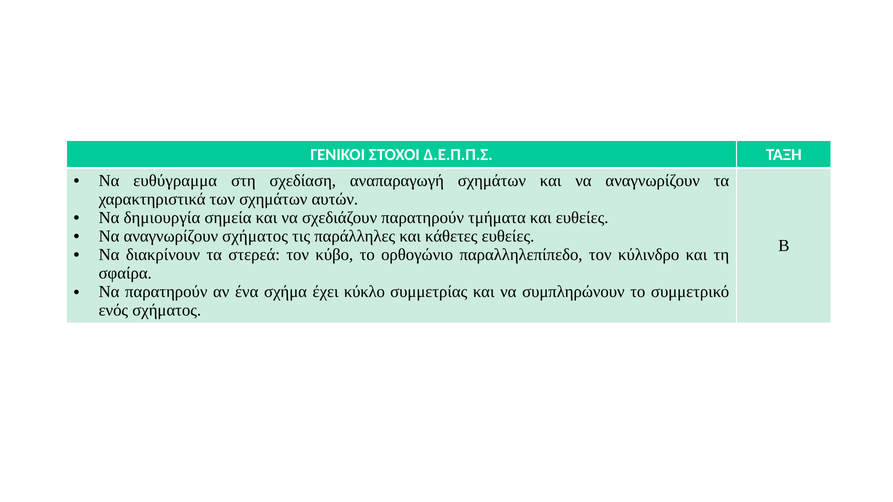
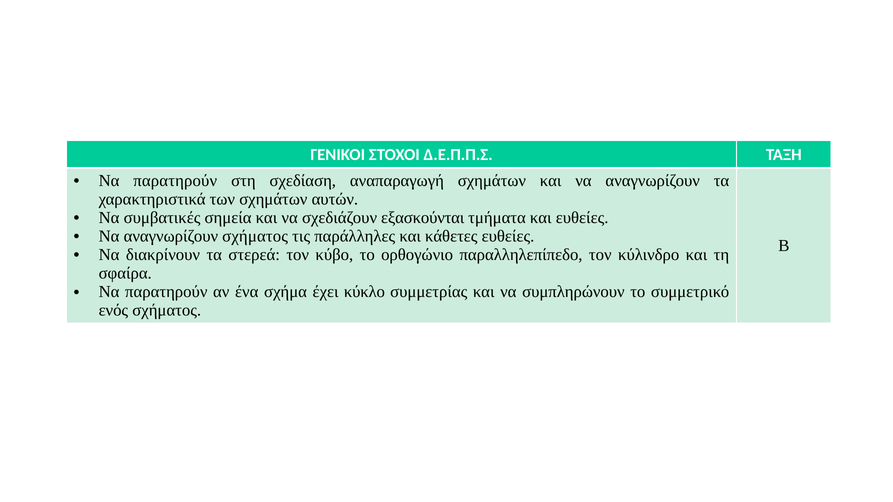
ευθύγραμμα at (175, 181): ευθύγραμμα -> παρατηρούν
δημιουργία: δημιουργία -> συμβατικές
σχεδιάζουν παρατηρούν: παρατηρούν -> εξασκούνται
